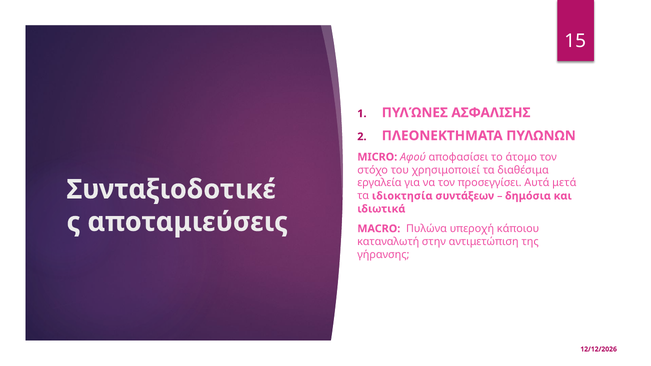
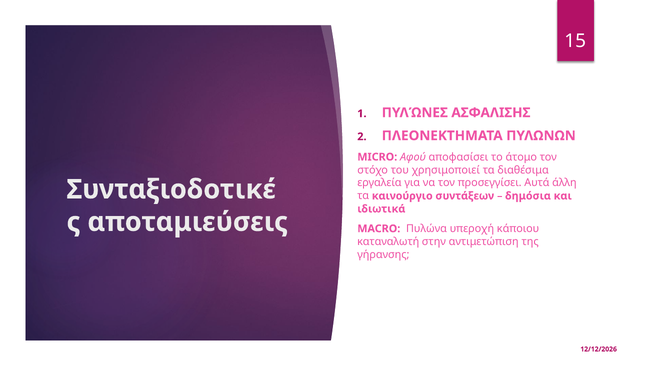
μετά: μετά -> άλλη
ιδιοκτησία: ιδιοκτησία -> καινούργιο
